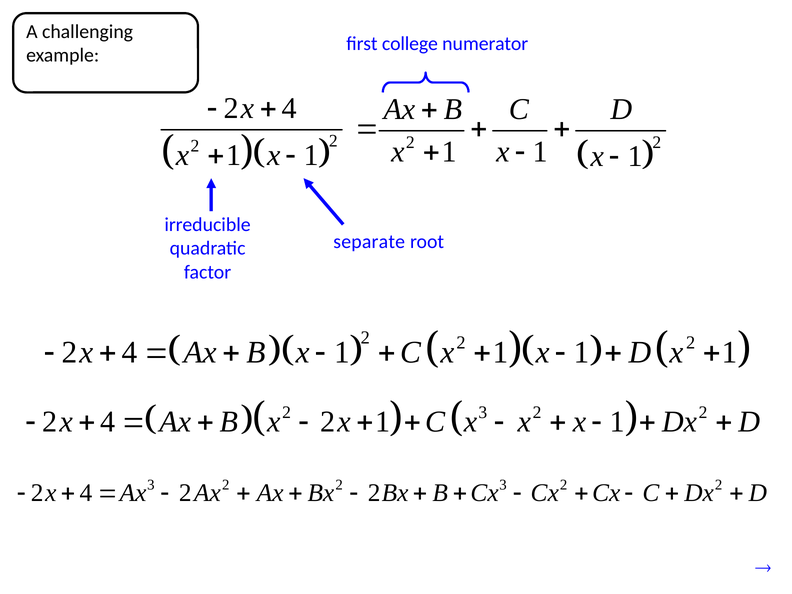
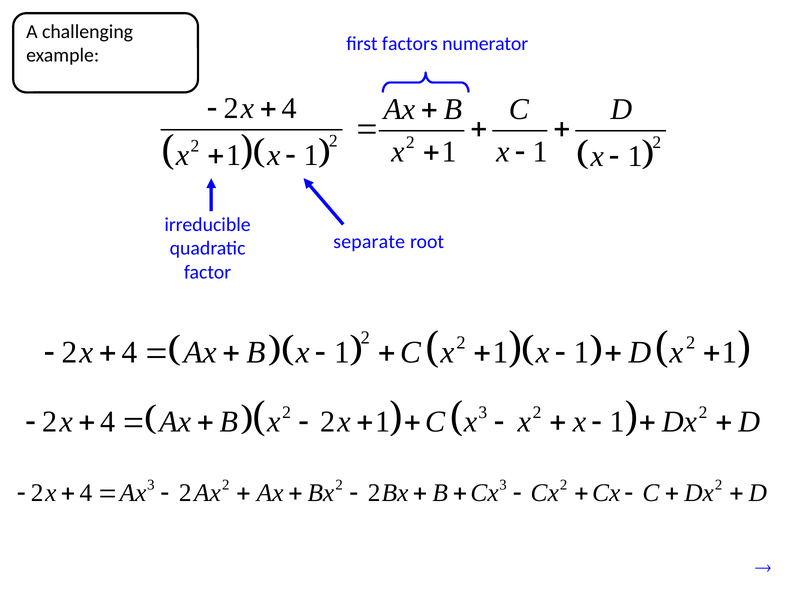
college: college -> factors
